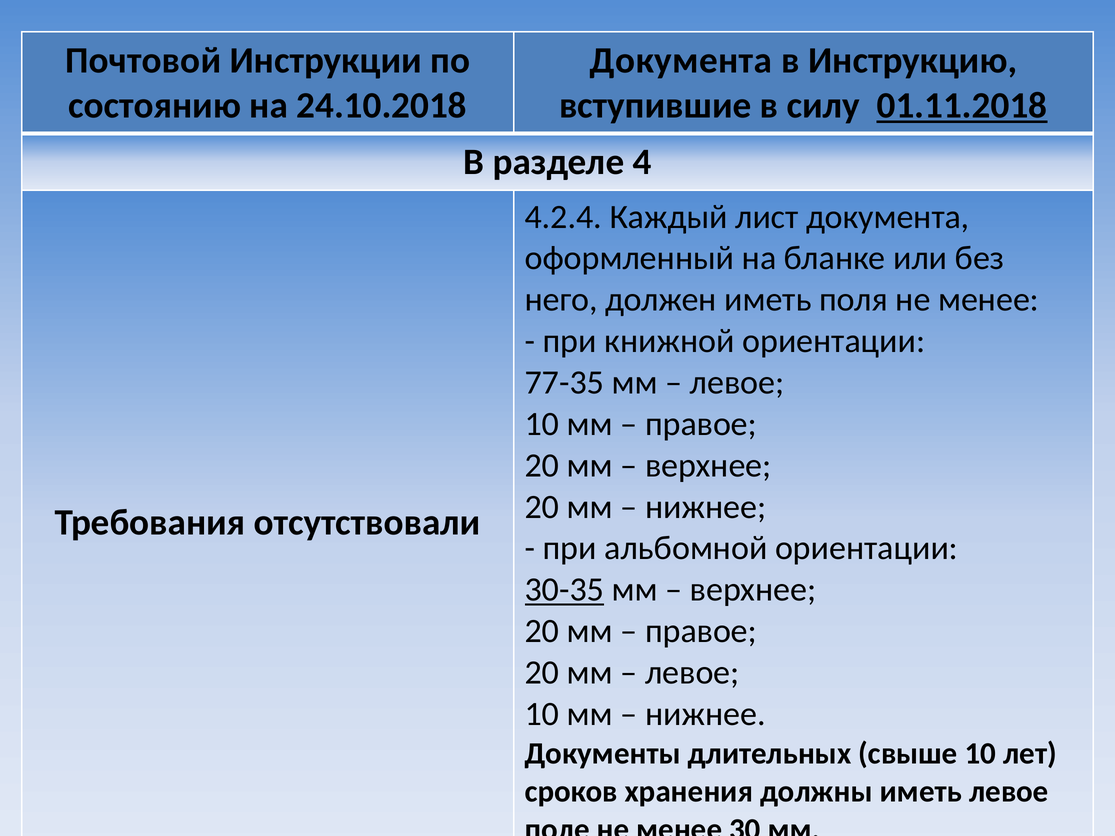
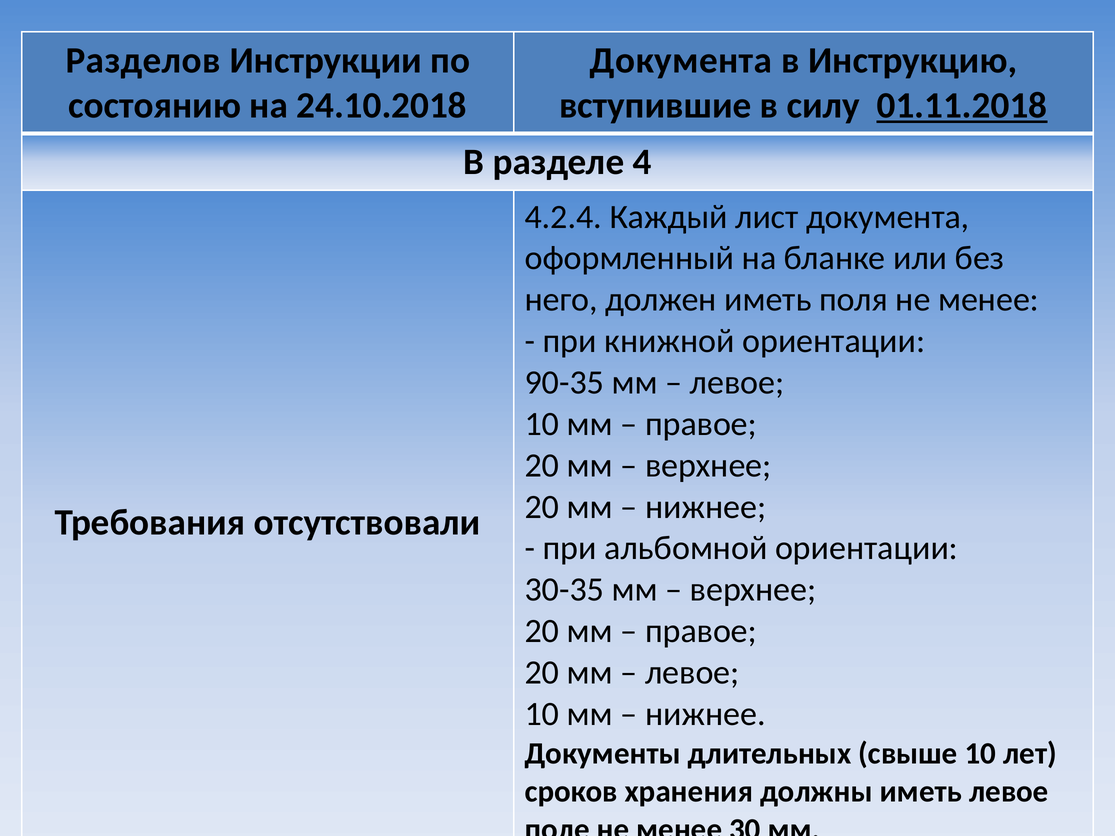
Почтовой: Почтовой -> Разделов
77-35: 77-35 -> 90-35
30-35 underline: present -> none
